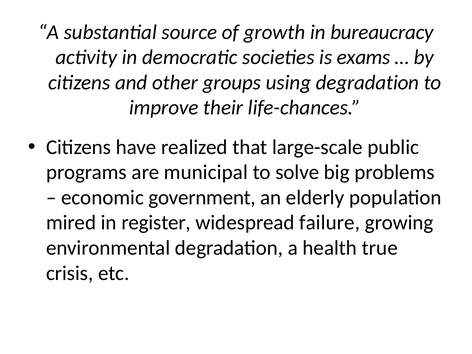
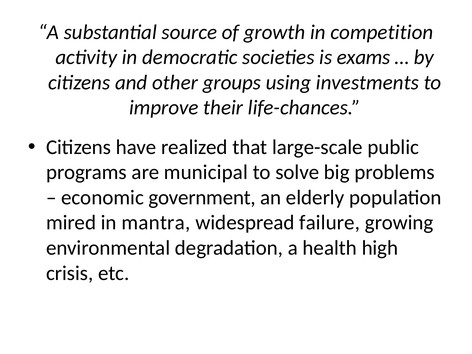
bureaucracy: bureaucracy -> competition
using degradation: degradation -> investments
register: register -> mantra
true: true -> high
